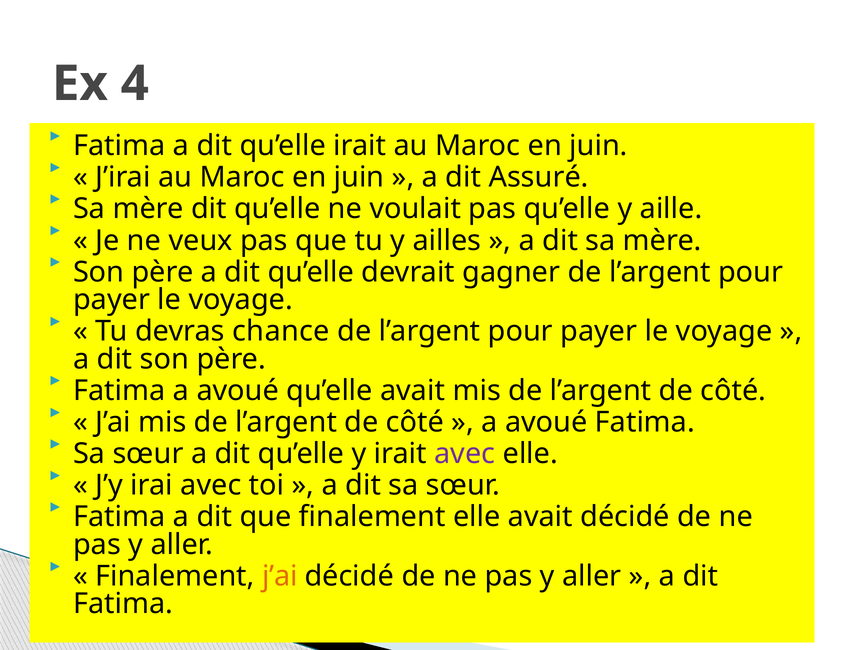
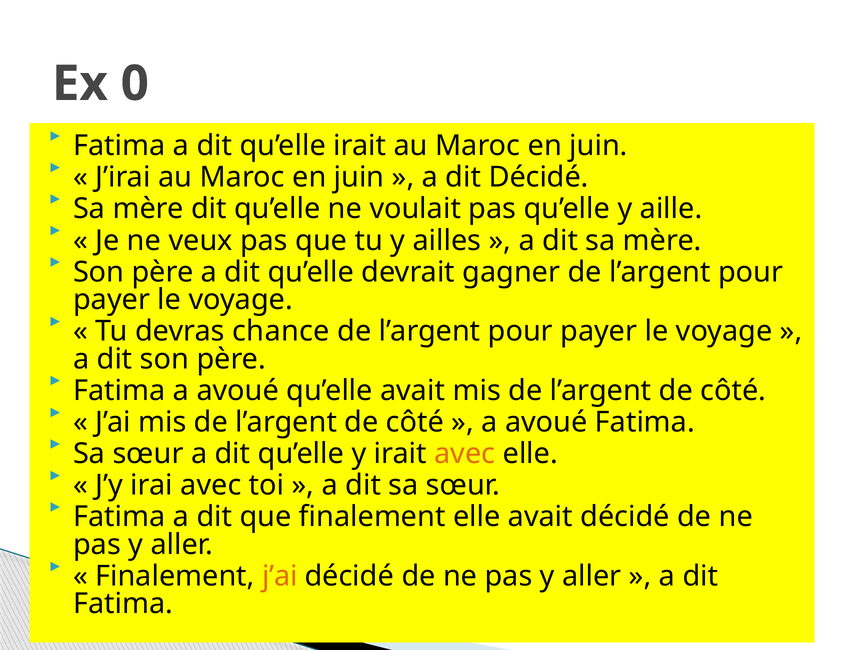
4: 4 -> 0
dit Assuré: Assuré -> Décidé
avec at (465, 453) colour: purple -> orange
